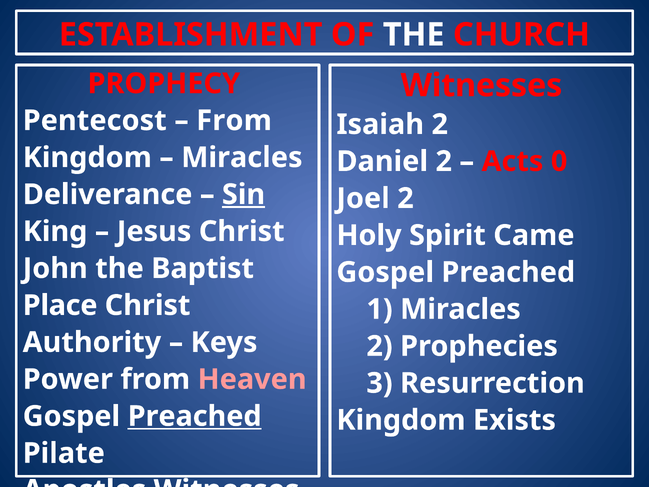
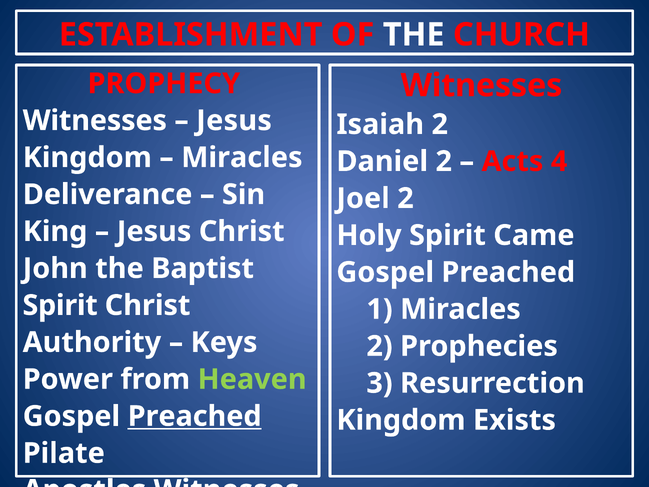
Pentecost at (95, 121): Pentecost -> Witnesses
From at (234, 121): From -> Jesus
0: 0 -> 4
Sin underline: present -> none
Place at (60, 305): Place -> Spirit
Heaven colour: pink -> light green
